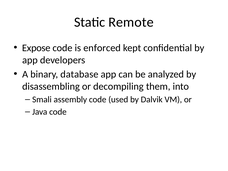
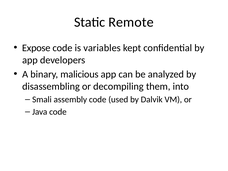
enforced: enforced -> variables
database: database -> malicious
